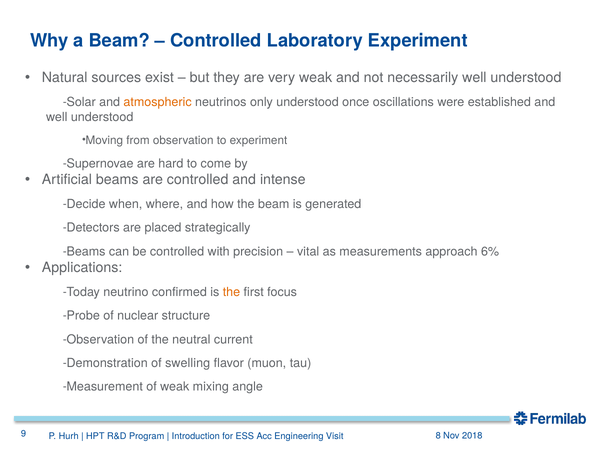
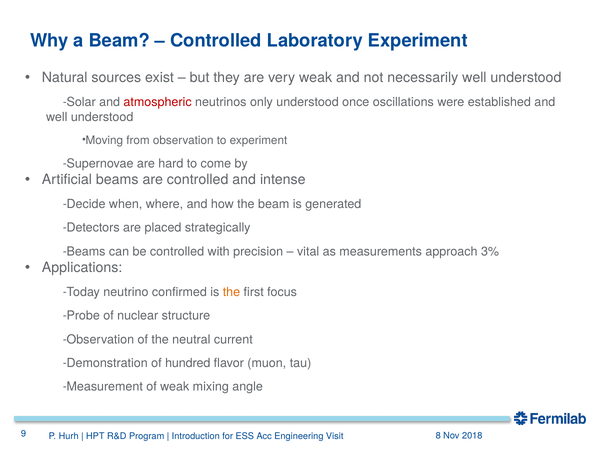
atmospheric colour: orange -> red
6%: 6% -> 3%
swelling: swelling -> hundred
